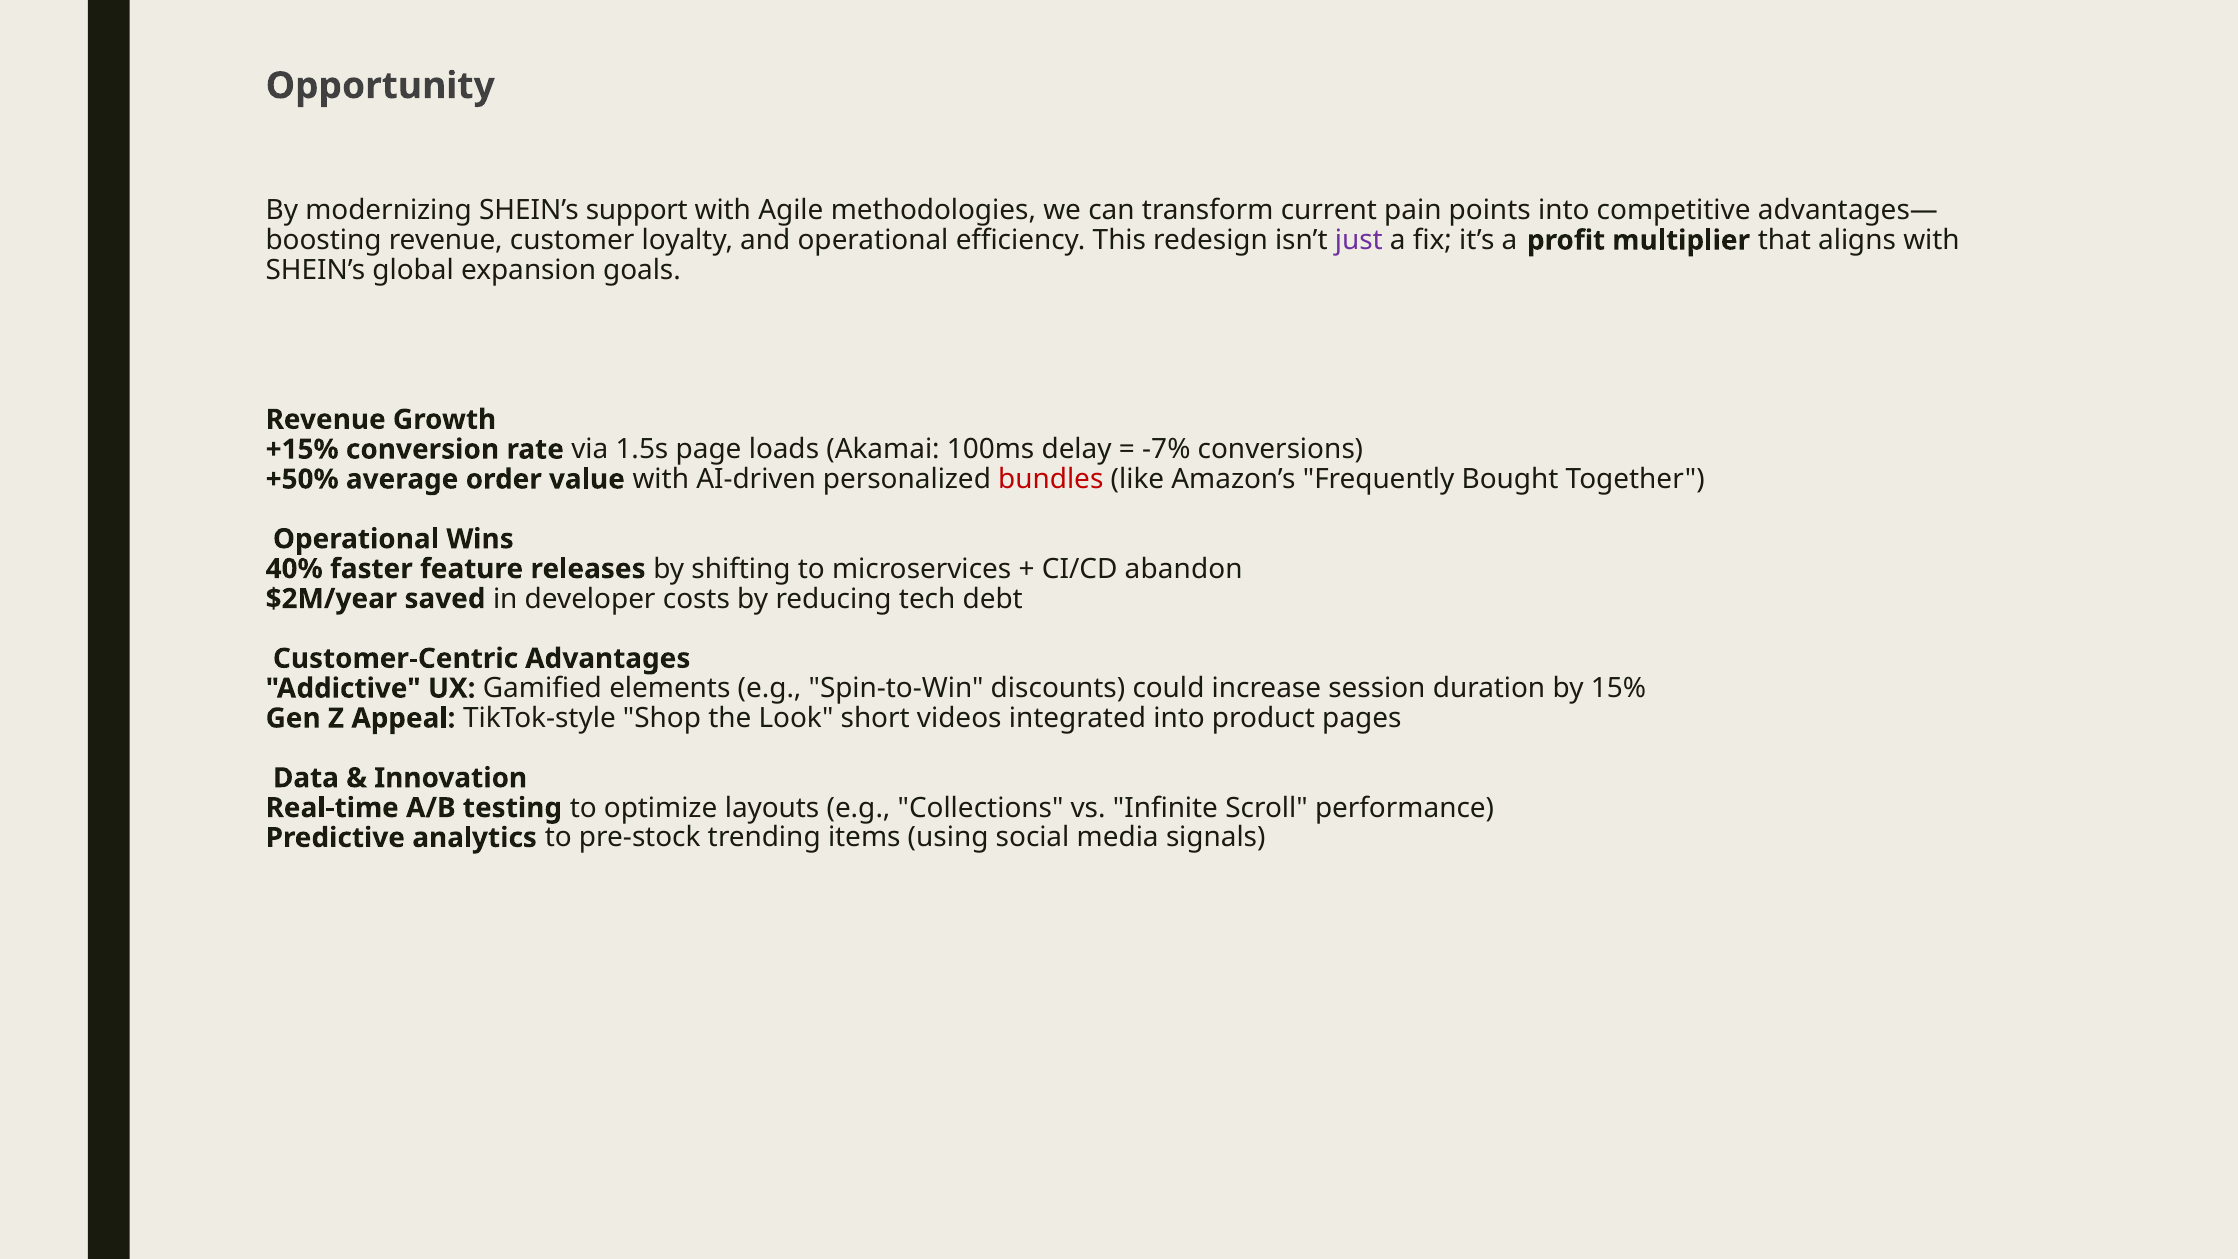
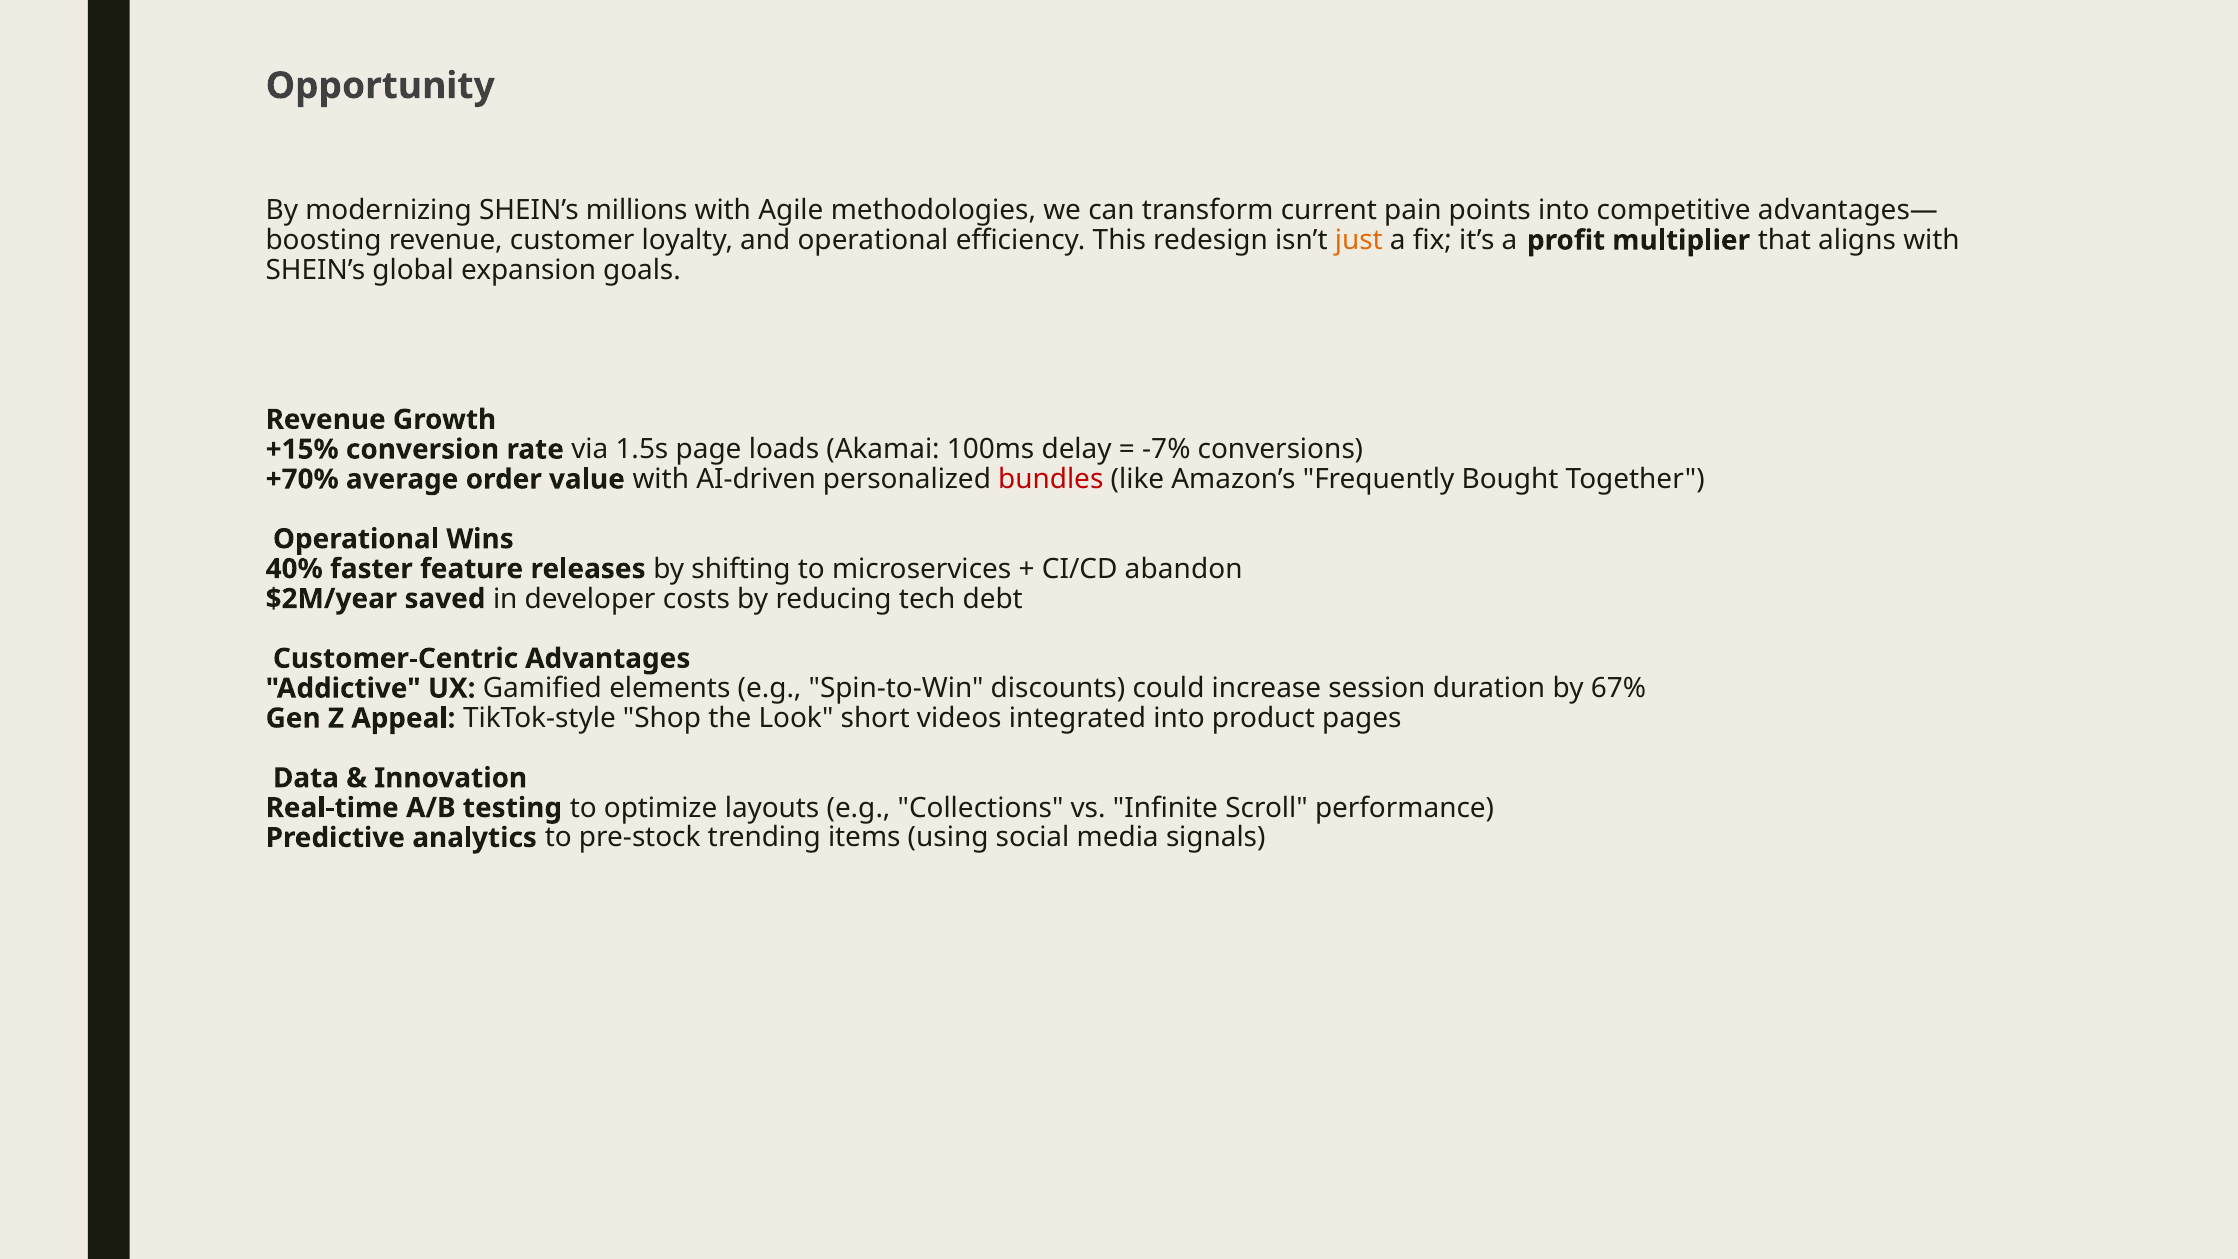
support: support -> millions
just colour: purple -> orange
+50%: +50% -> +70%
15%: 15% -> 67%
